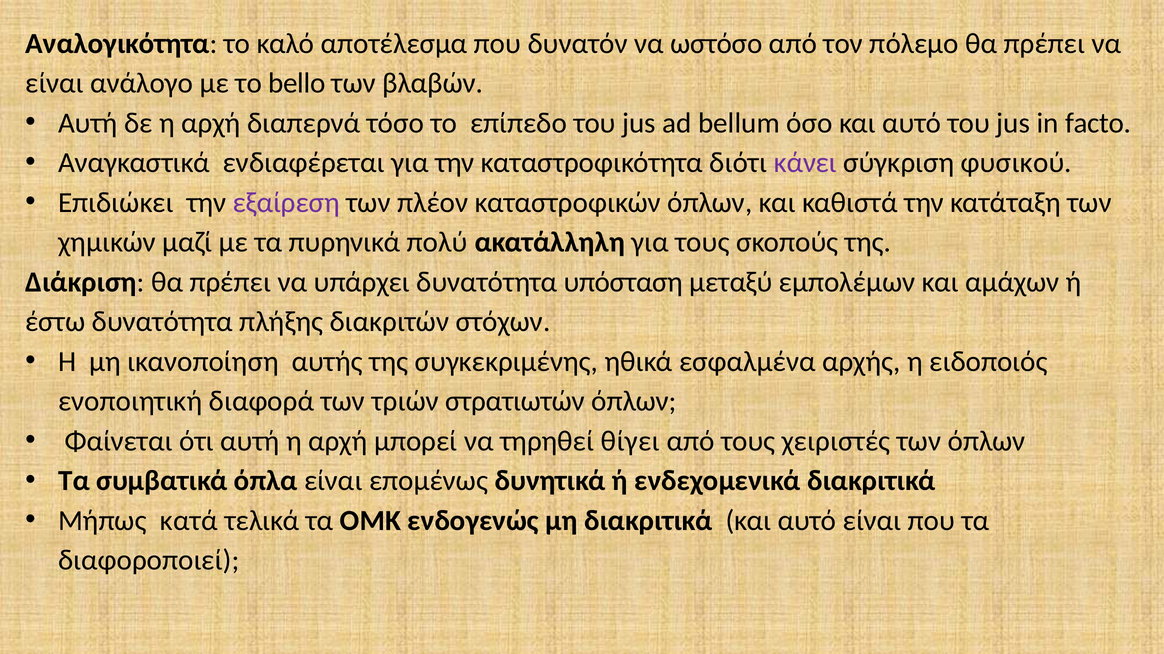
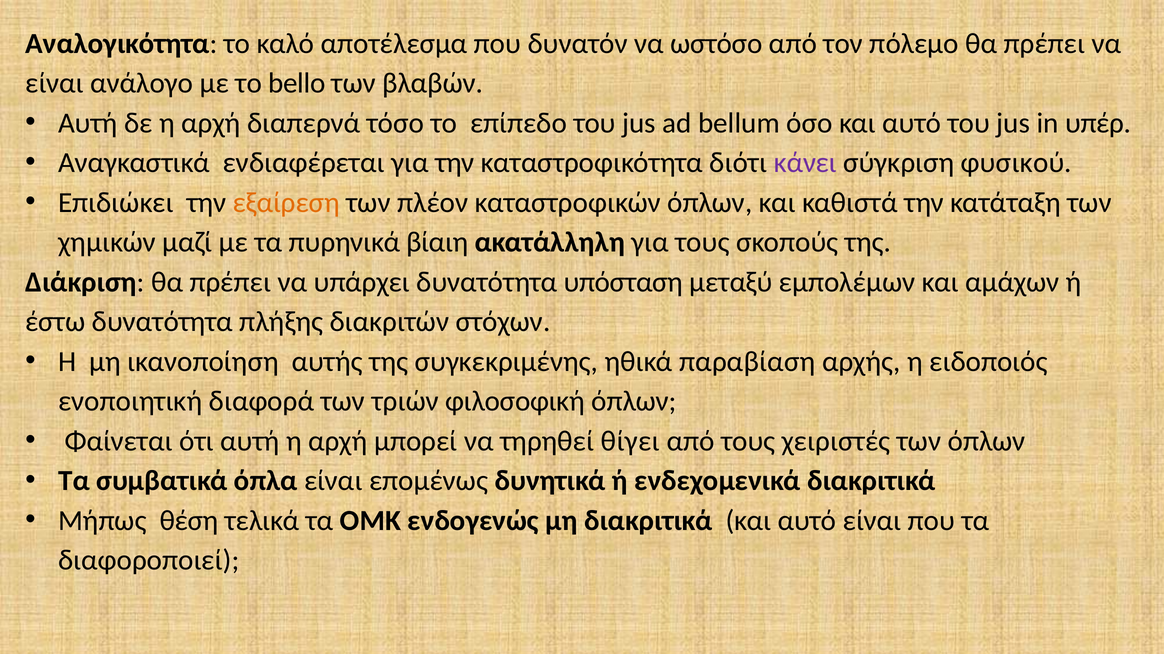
facto: facto -> υπέρ
εξαίρεση colour: purple -> orange
πολύ: πολύ -> βίαιη
εσφαλμένα: εσφαλμένα -> παραβίαση
στρατιωτών: στρατιωτών -> φιλοσοφική
κατά: κατά -> θέση
